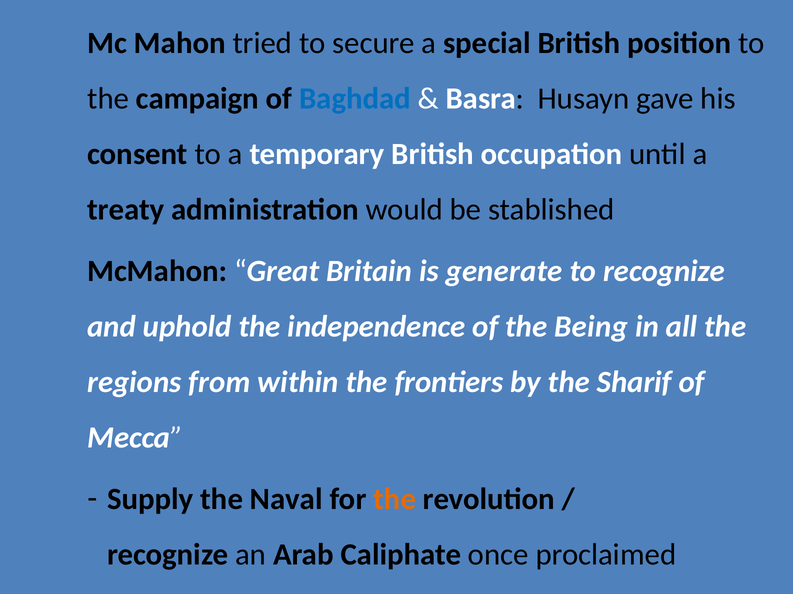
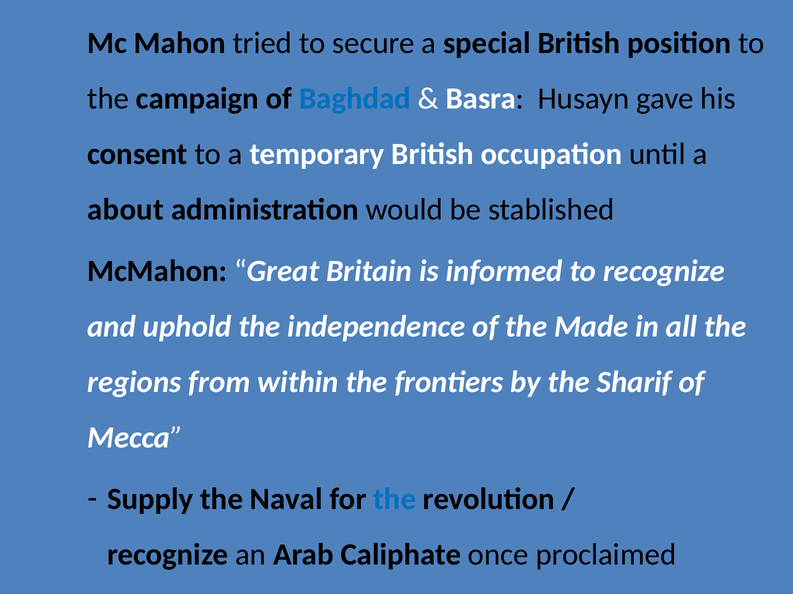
treaty: treaty -> about
generate: generate -> informed
Being: Being -> Made
the at (395, 500) colour: orange -> blue
